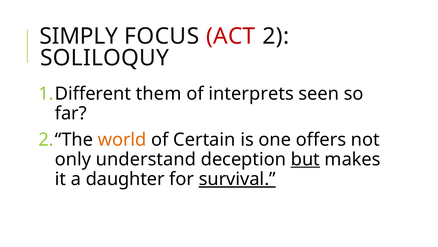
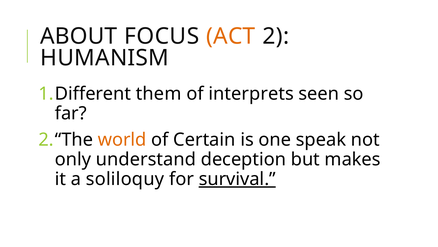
SIMPLY: SIMPLY -> ABOUT
ACT colour: red -> orange
SOLILOQUY: SOLILOQUY -> HUMANISM
offers: offers -> speak
but underline: present -> none
daughter: daughter -> soliloquy
